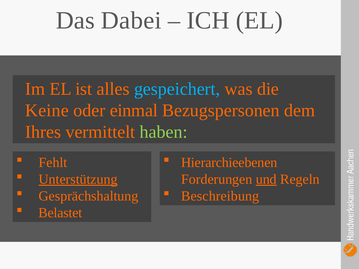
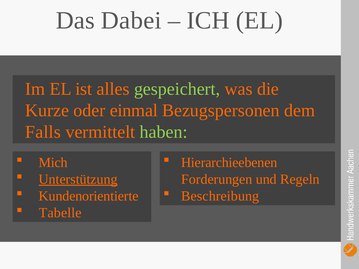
gespeichert colour: light blue -> light green
Keine: Keine -> Kurze
Ihres: Ihres -> Falls
Fehlt: Fehlt -> Mich
und underline: present -> none
Gesprächshaltung: Gesprächshaltung -> Kundenorientierte
Belastet: Belastet -> Tabelle
